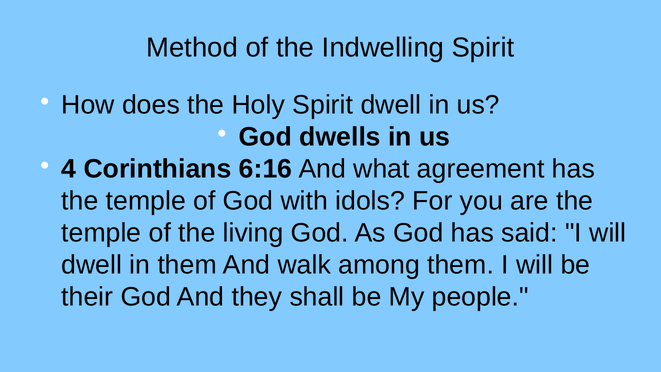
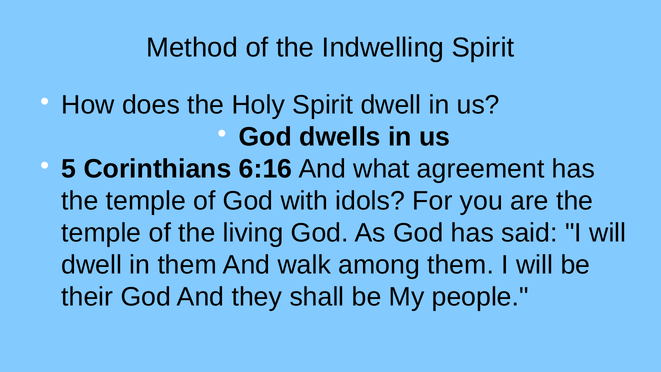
4: 4 -> 5
